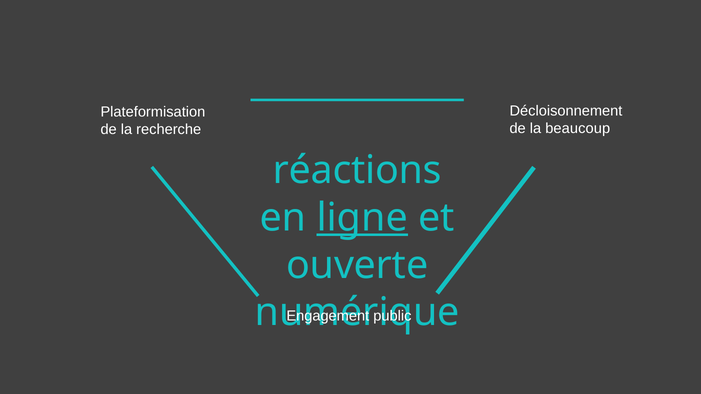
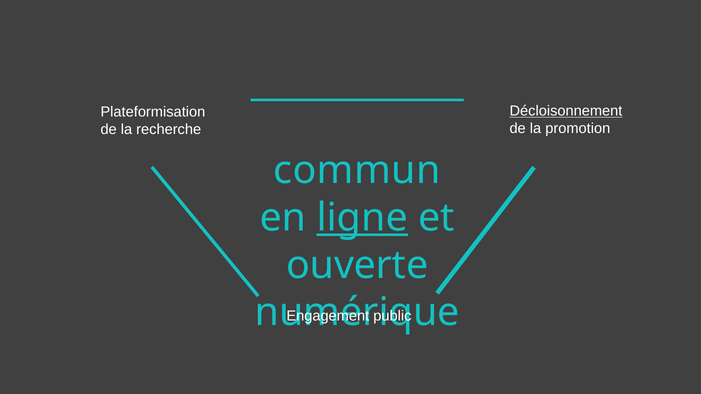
Décloisonnement underline: none -> present
beaucoup: beaucoup -> promotion
réactions: réactions -> commun
